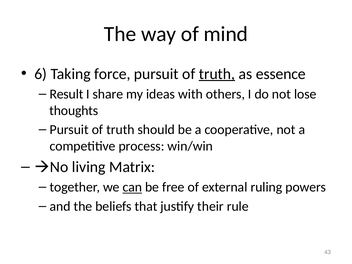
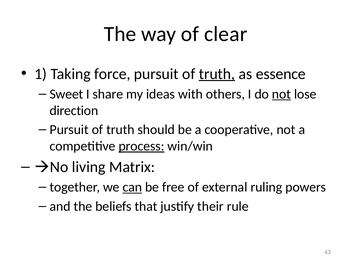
mind: mind -> clear
6: 6 -> 1
Result: Result -> Sweet
not at (281, 94) underline: none -> present
thoughts: thoughts -> direction
process underline: none -> present
